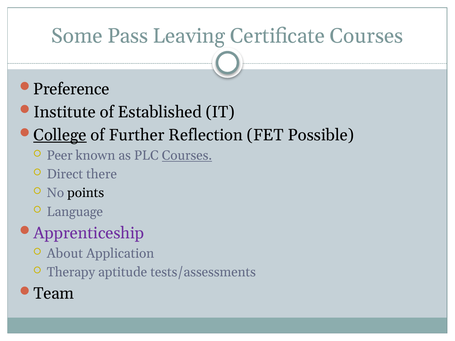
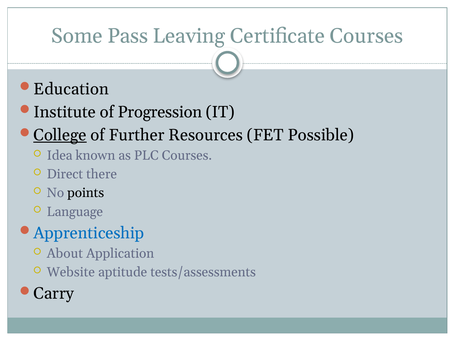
Preference: Preference -> Education
Established: Established -> Progression
Reflection: Reflection -> Resources
Peer: Peer -> Idea
Courses at (187, 156) underline: present -> none
Apprenticeship colour: purple -> blue
Therapy: Therapy -> Website
Team: Team -> Carry
